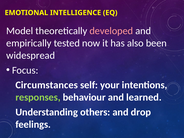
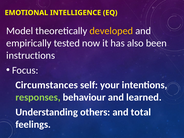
developed colour: pink -> yellow
widespread: widespread -> instructions
drop: drop -> total
